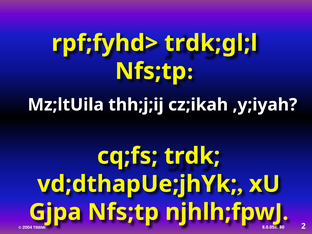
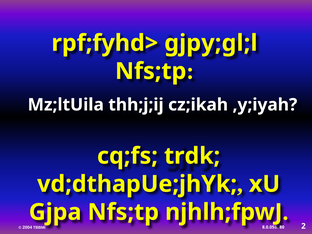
trdk;gl;l: trdk;gl;l -> gjpy;gl;l
